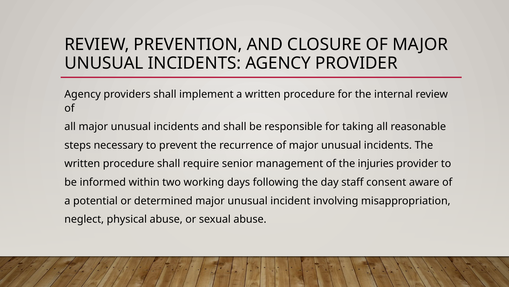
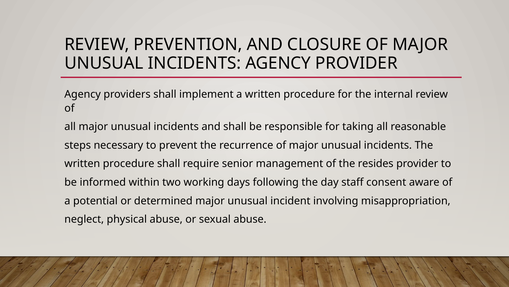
injuries: injuries -> resides
